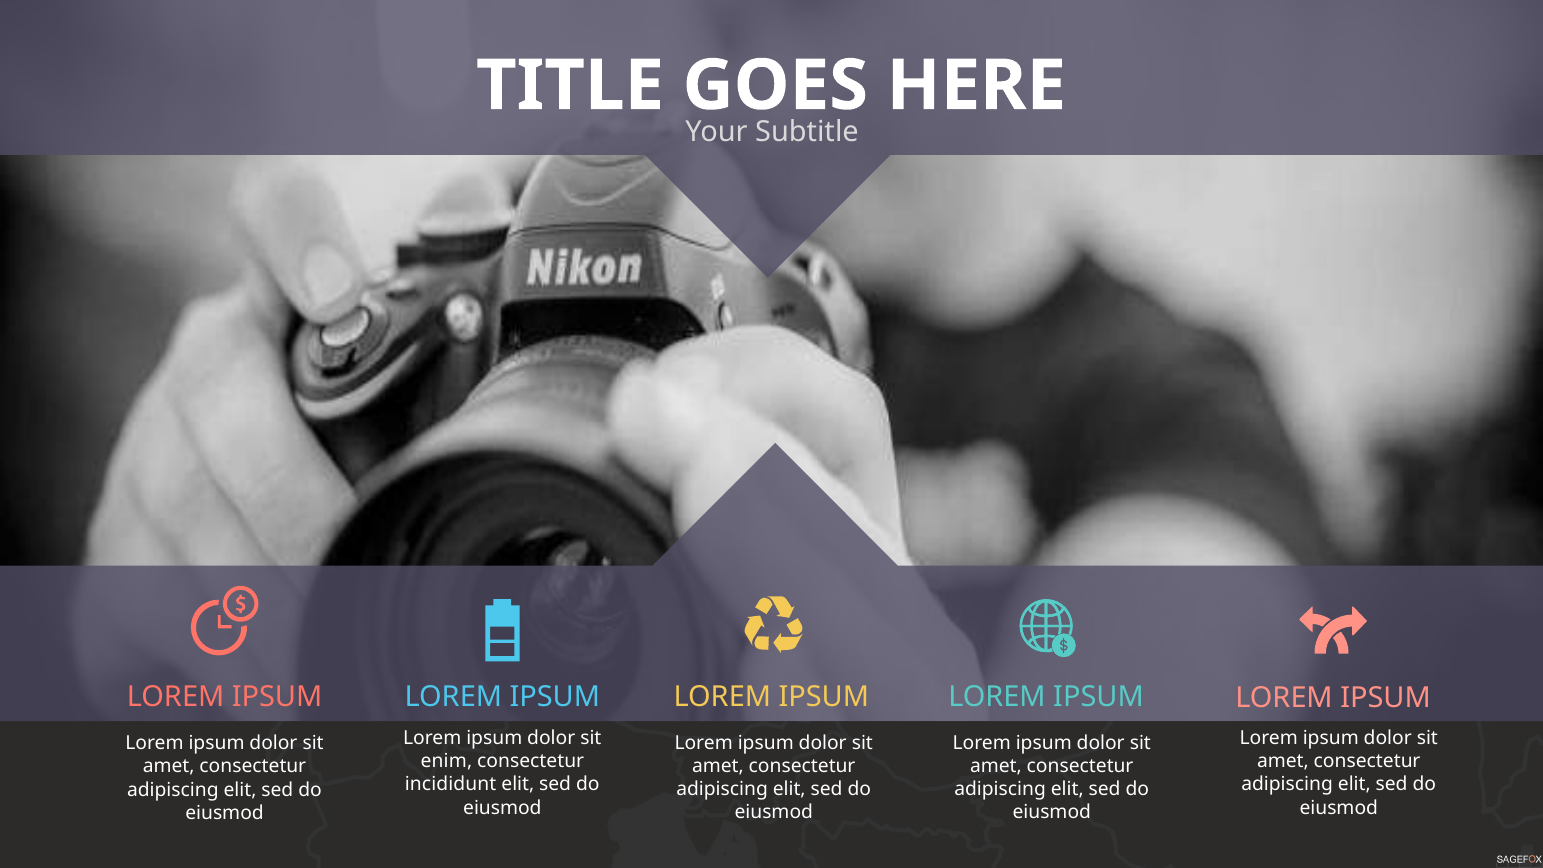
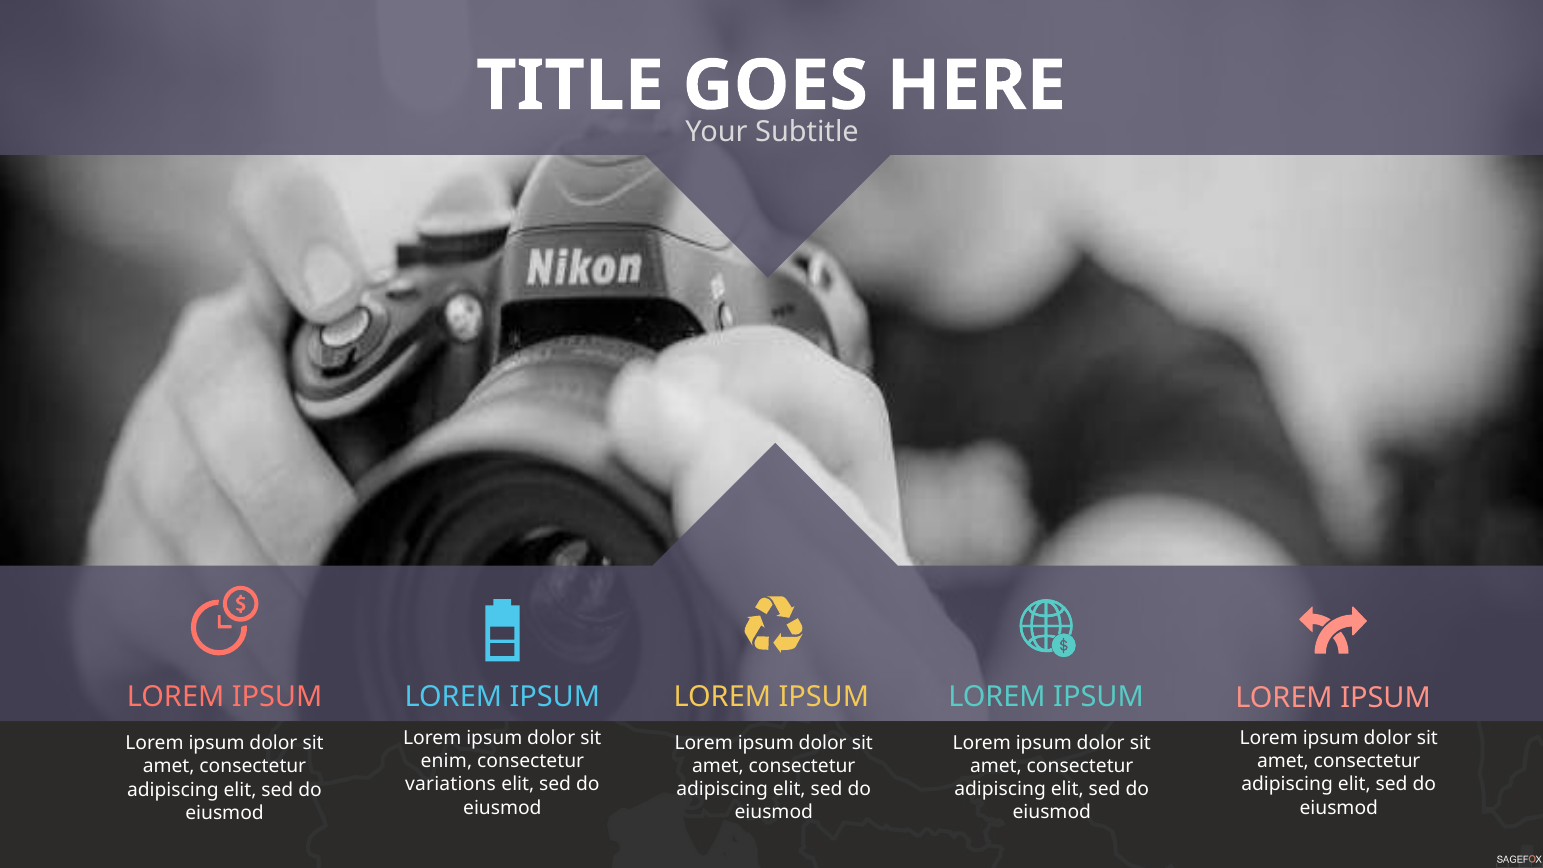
incididunt: incididunt -> variations
